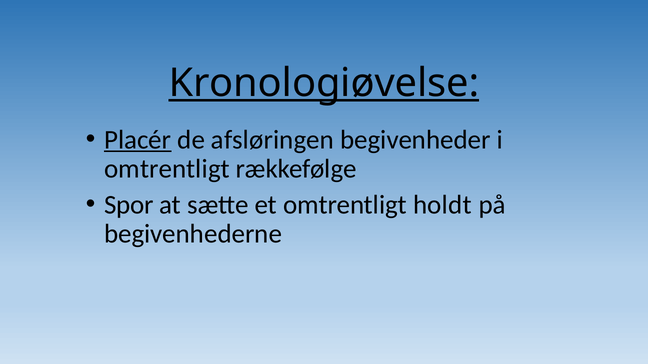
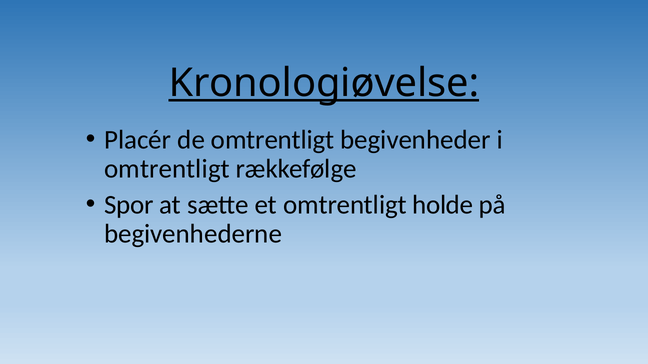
Placér underline: present -> none
de afsløringen: afsløringen -> omtrentligt
holdt: holdt -> holde
